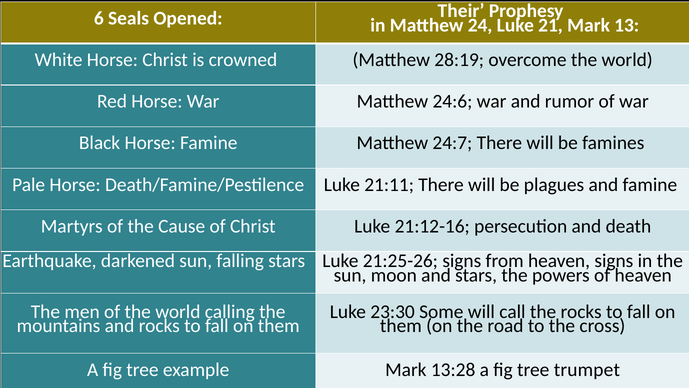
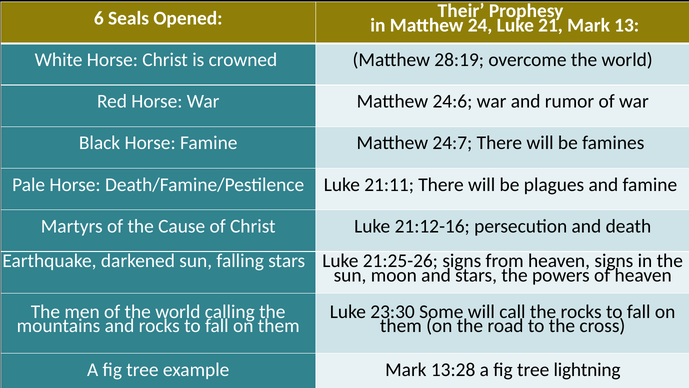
trumpet: trumpet -> lightning
